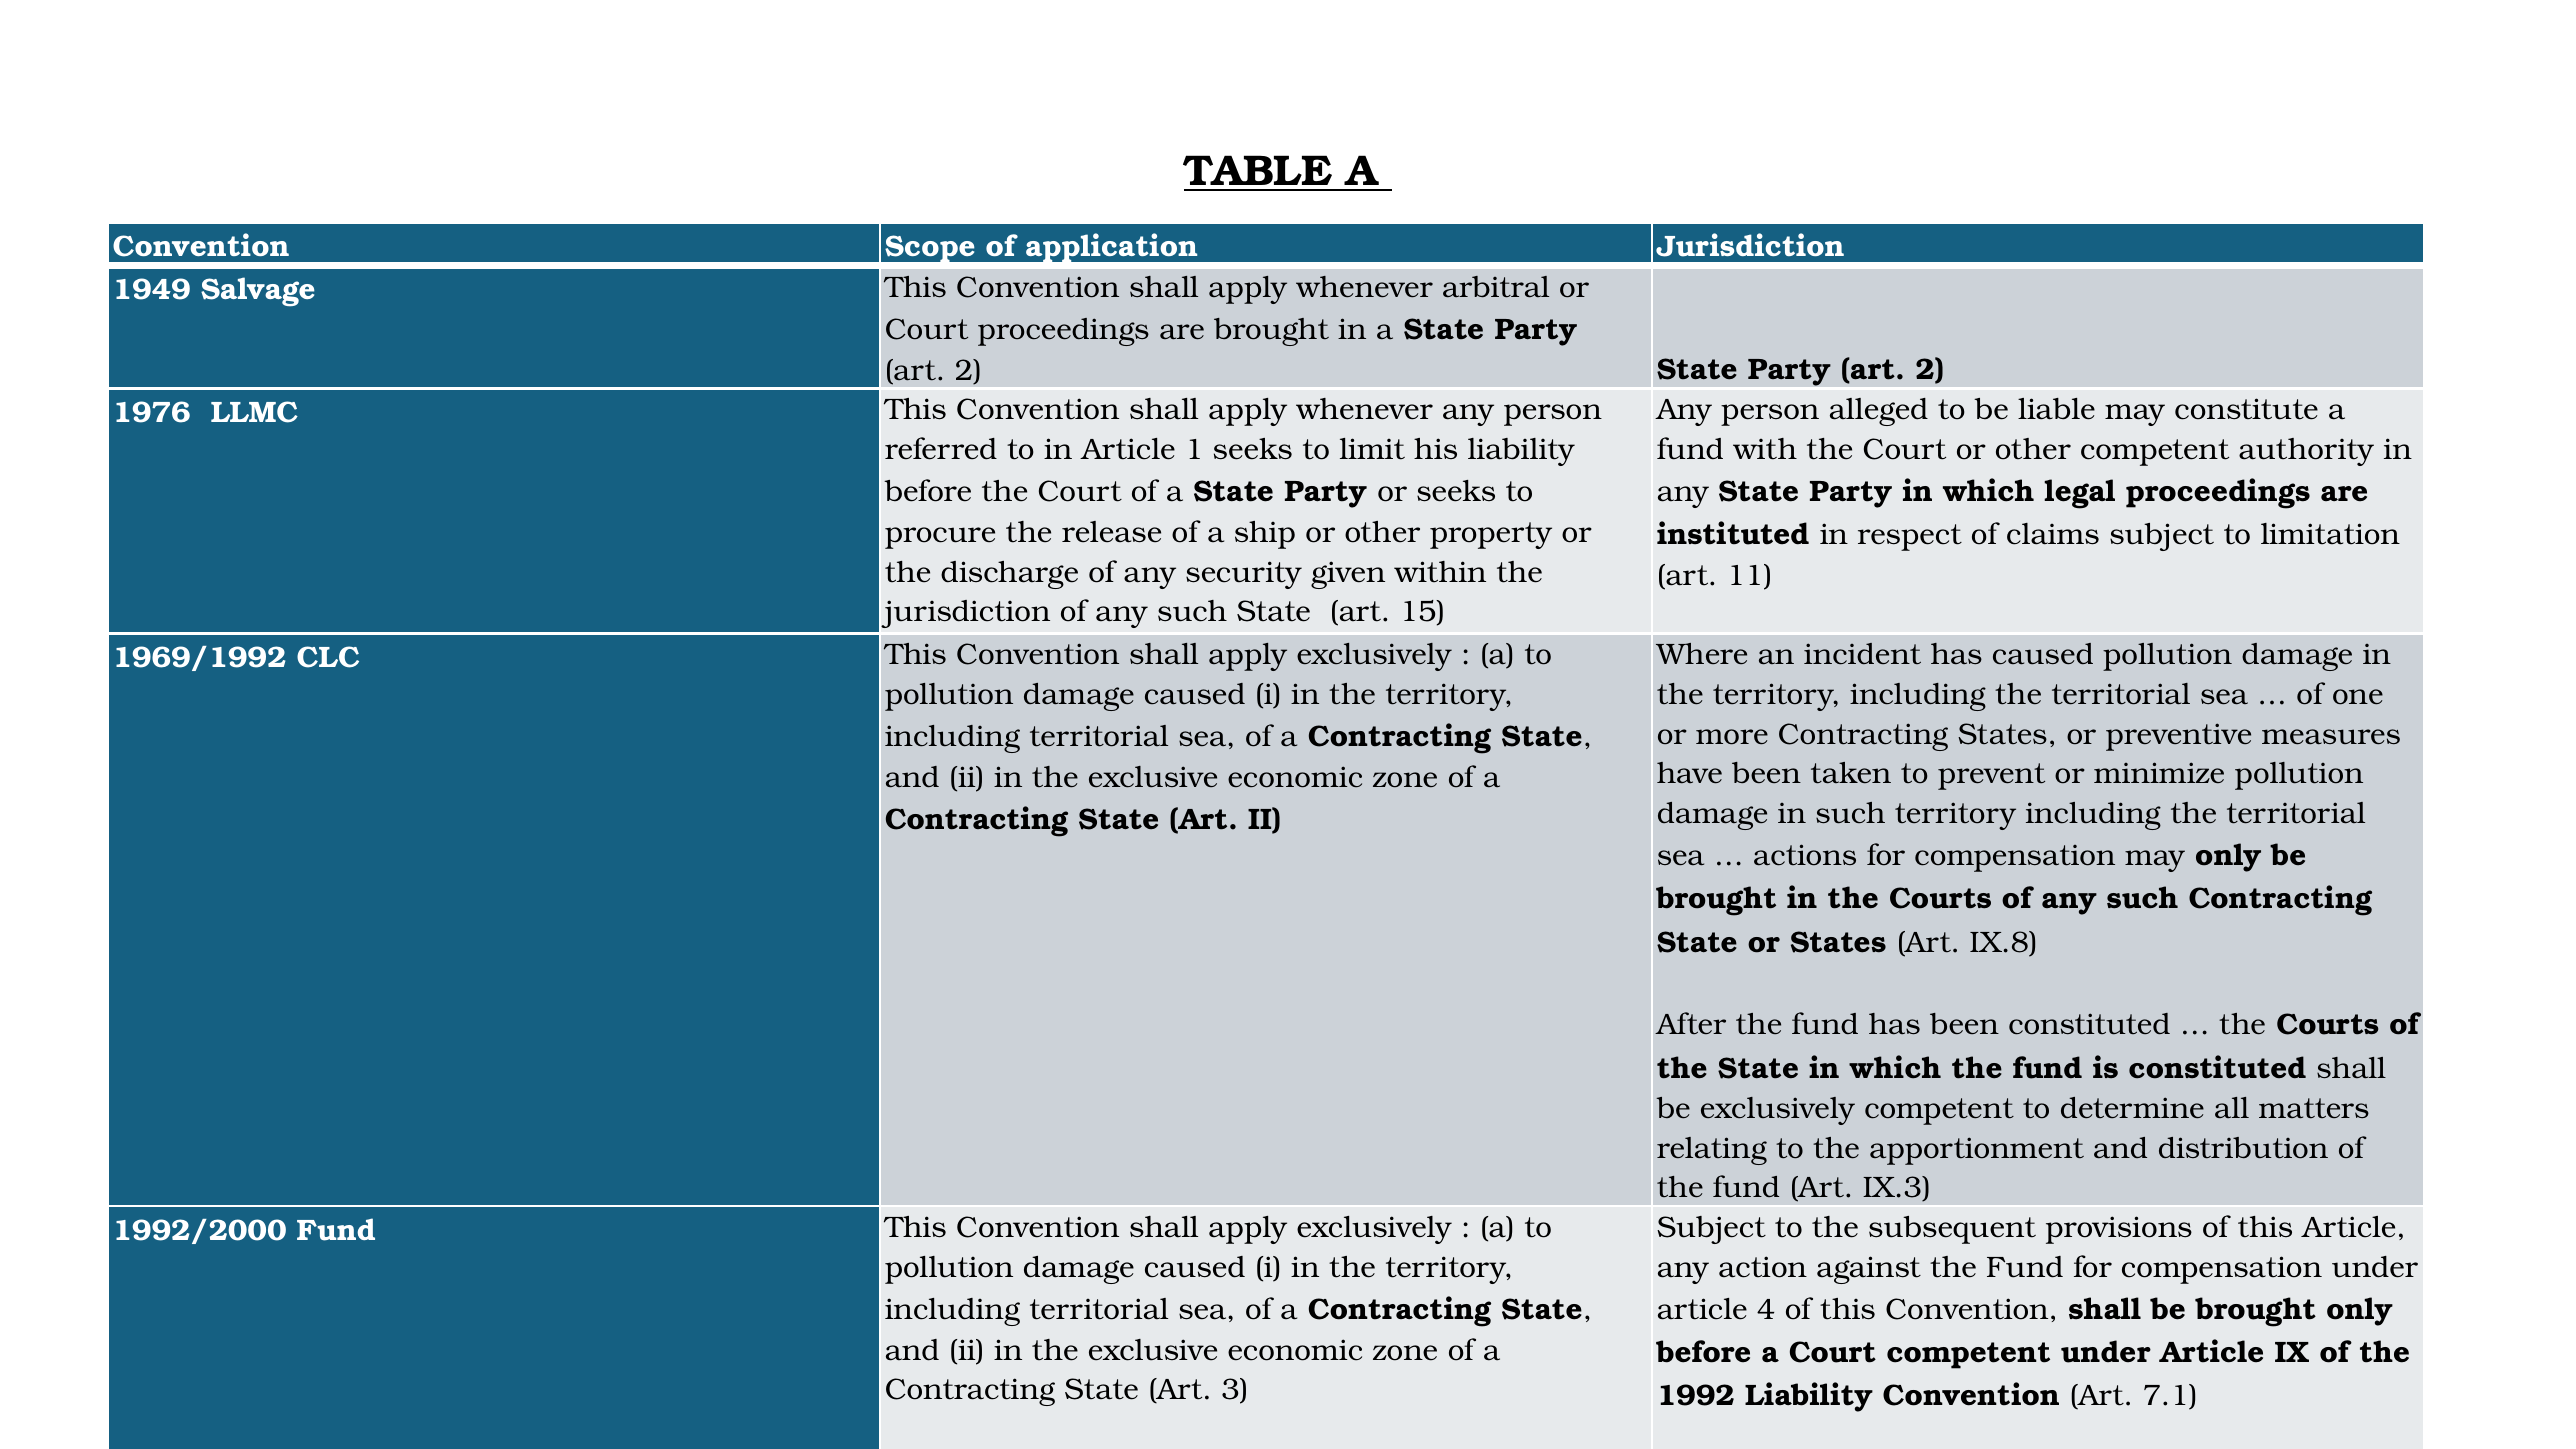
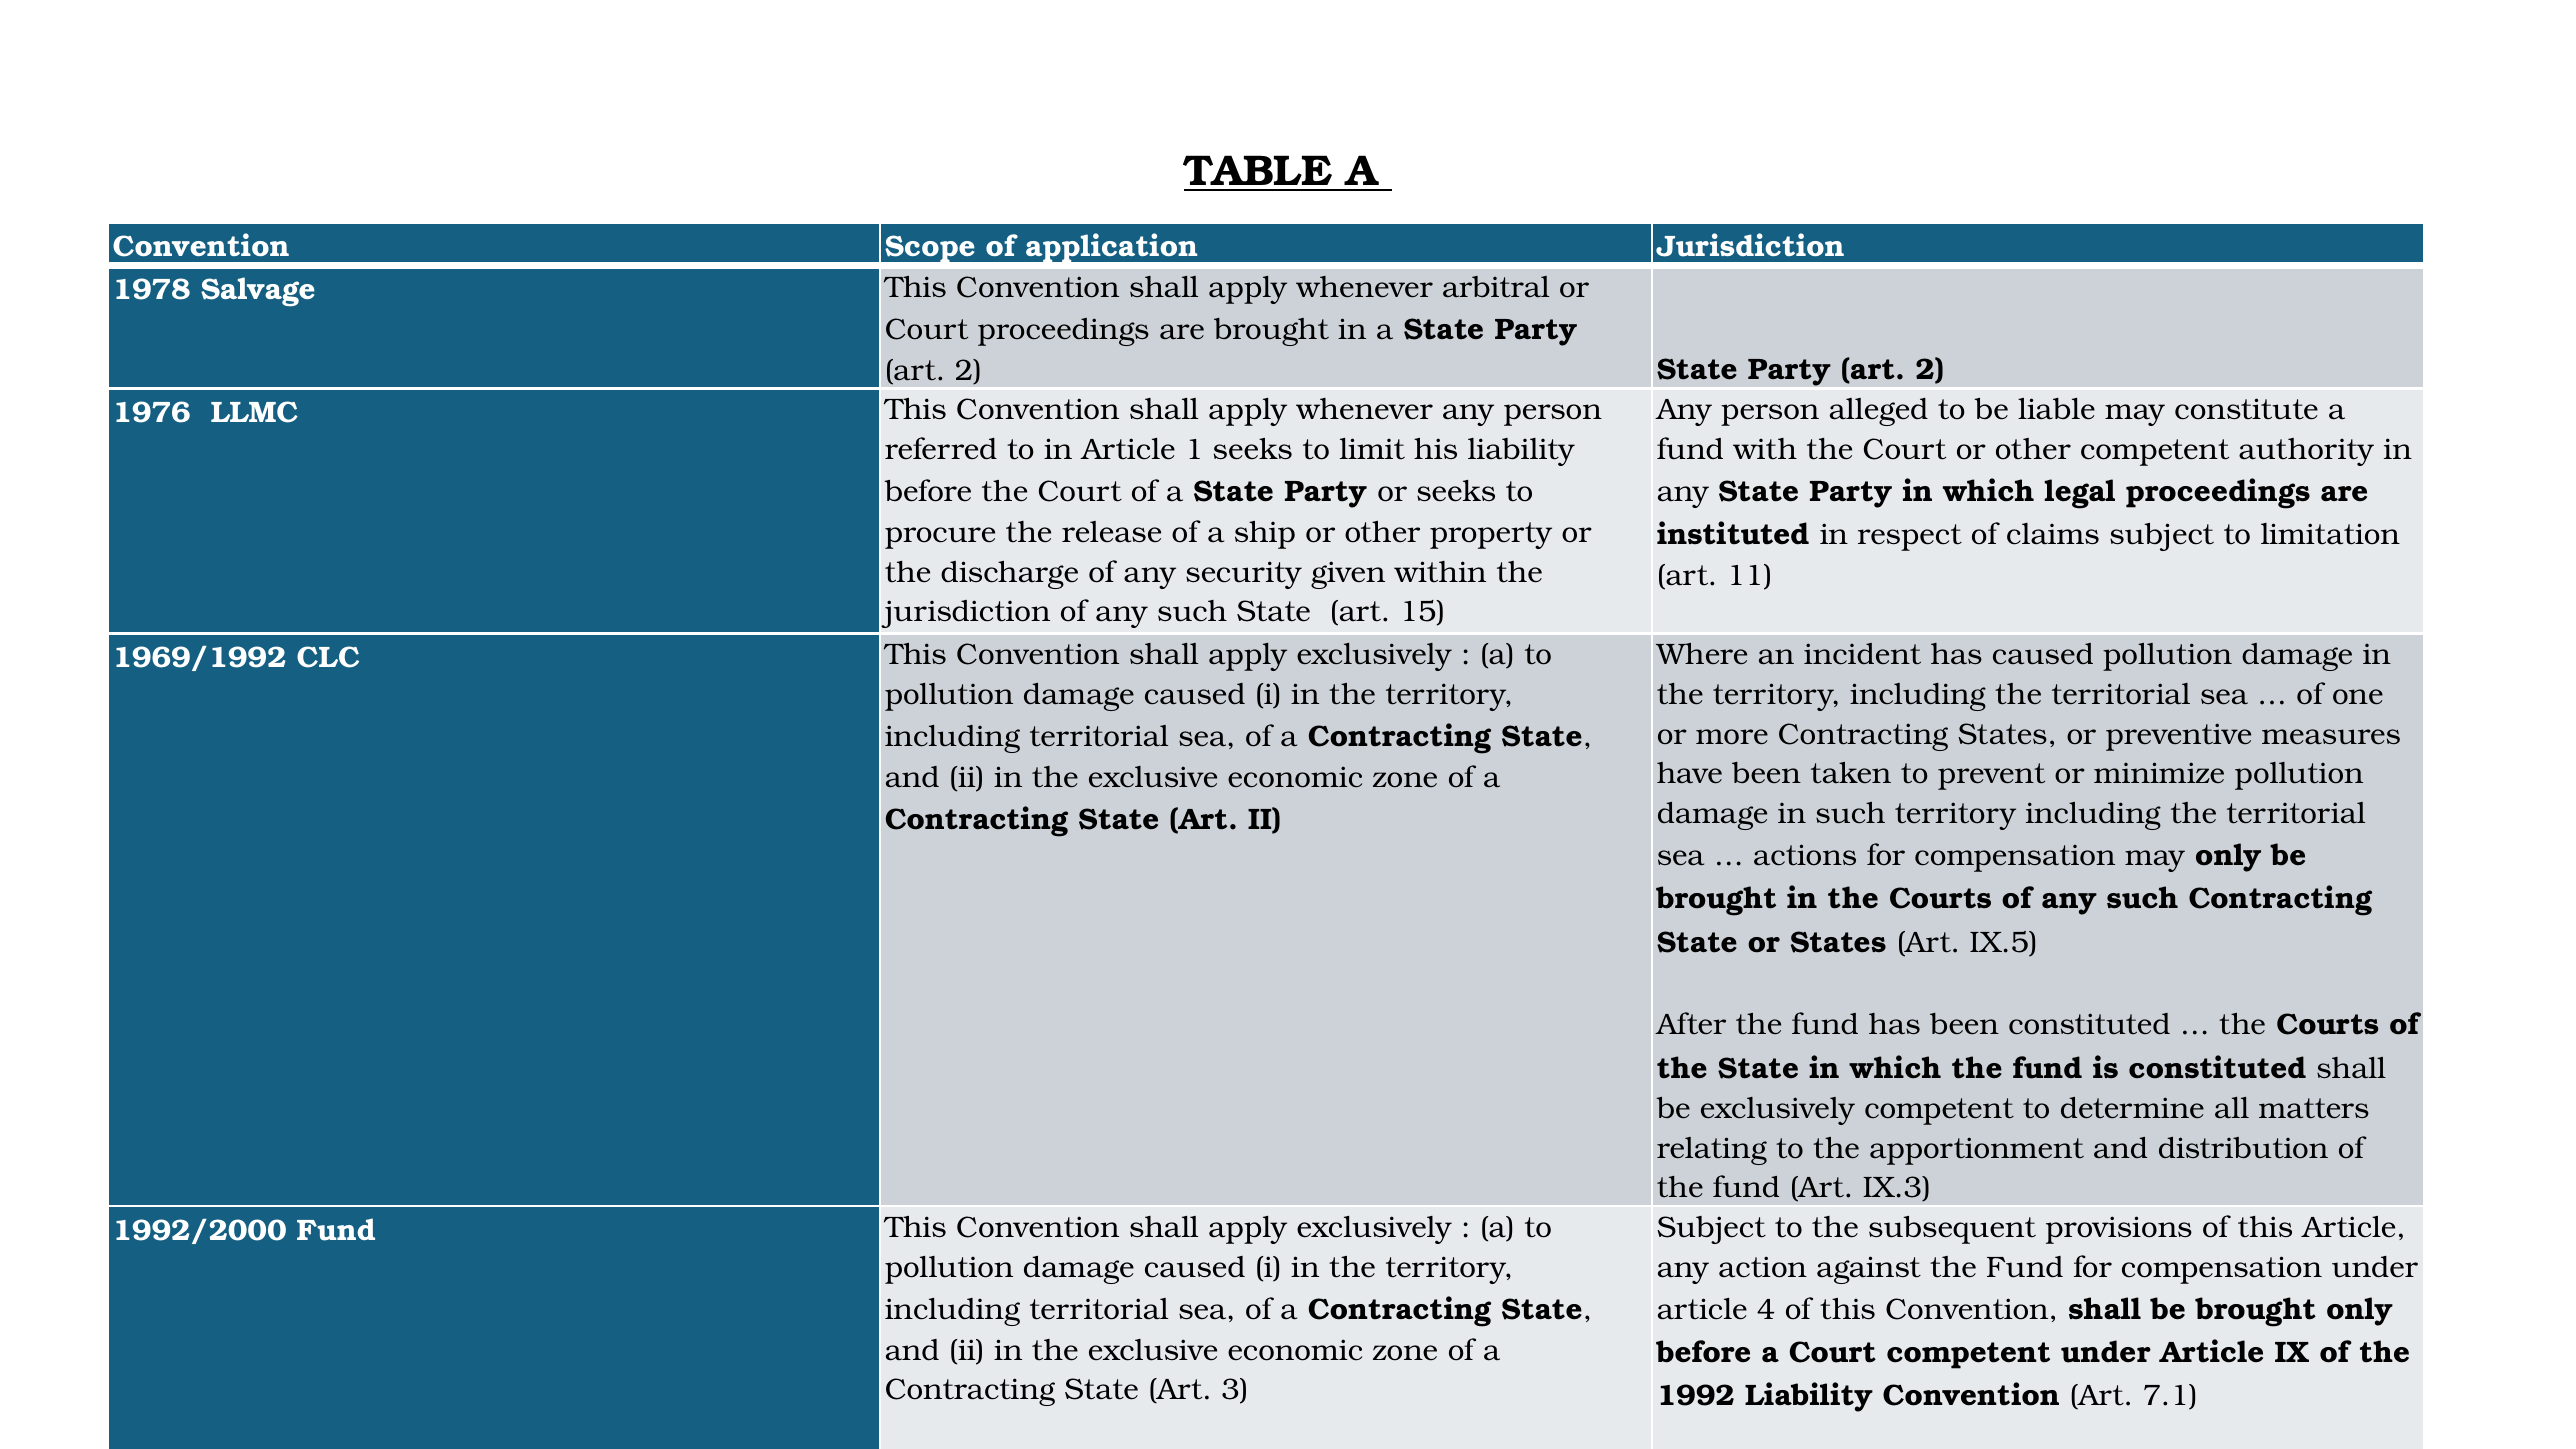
1949: 1949 -> 1978
IX.8: IX.8 -> IX.5
